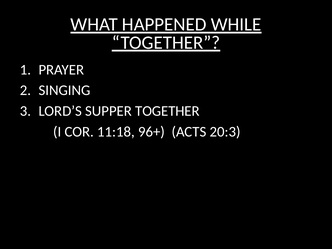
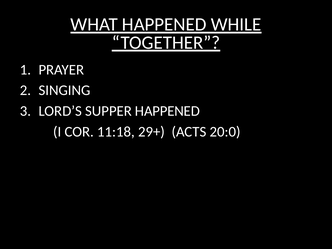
SUPPER TOGETHER: TOGETHER -> HAPPENED
96+: 96+ -> 29+
20:3: 20:3 -> 20:0
